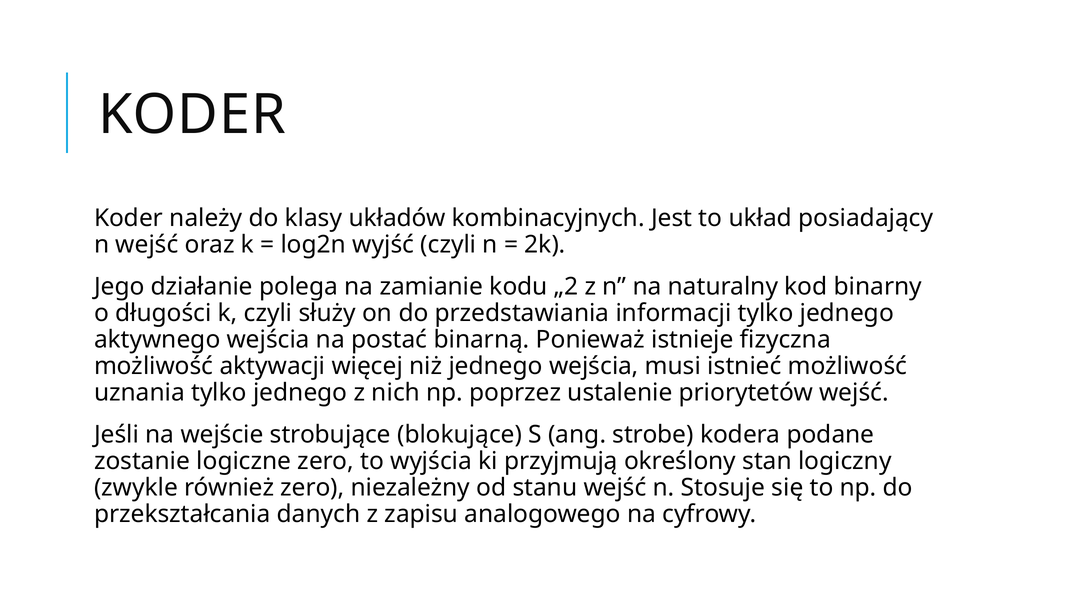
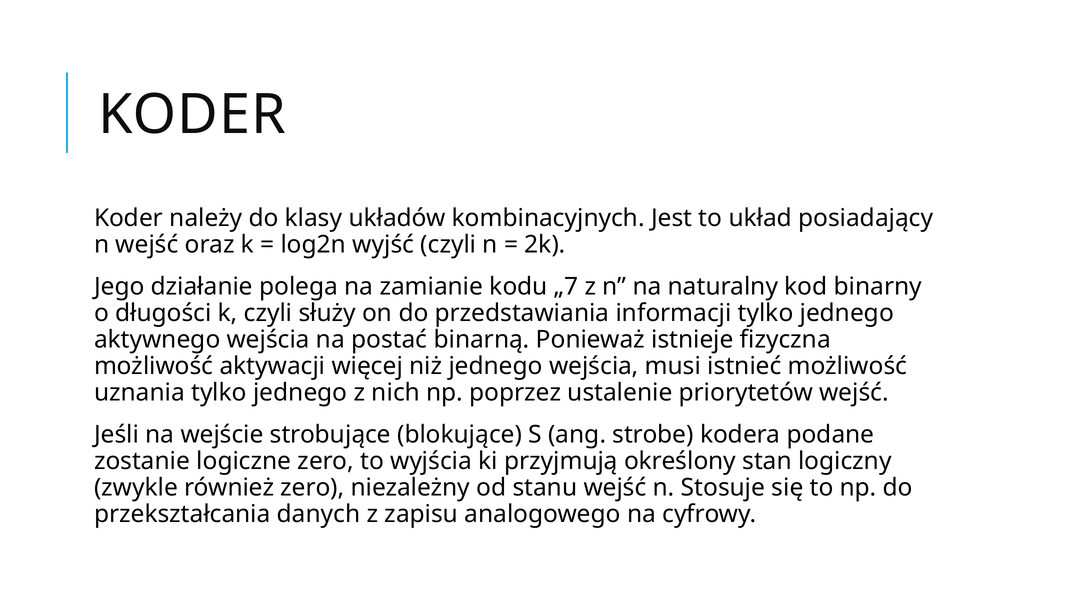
„2: „2 -> „7
